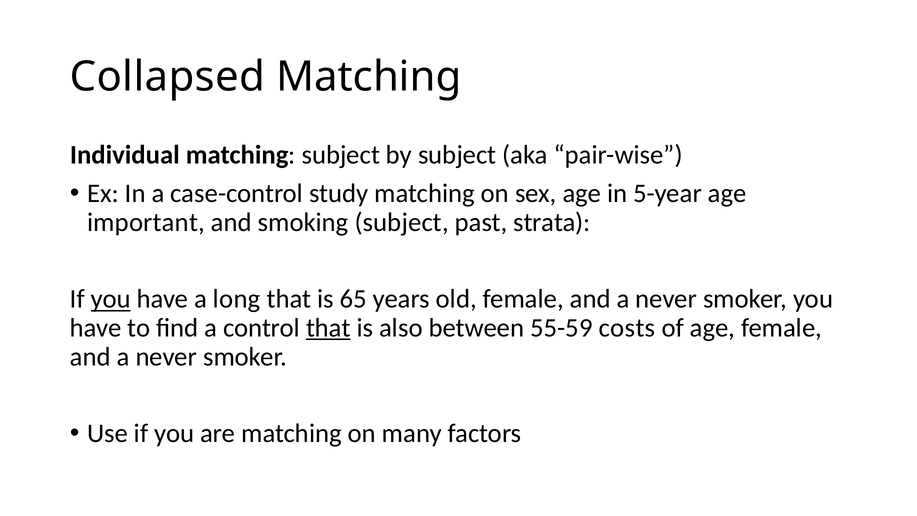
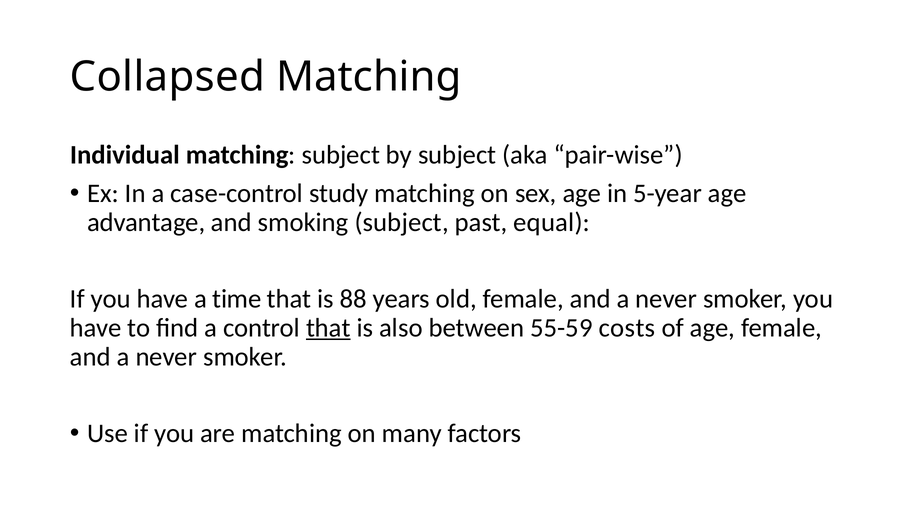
important: important -> advantage
strata: strata -> equal
you at (111, 299) underline: present -> none
long: long -> time
65: 65 -> 88
